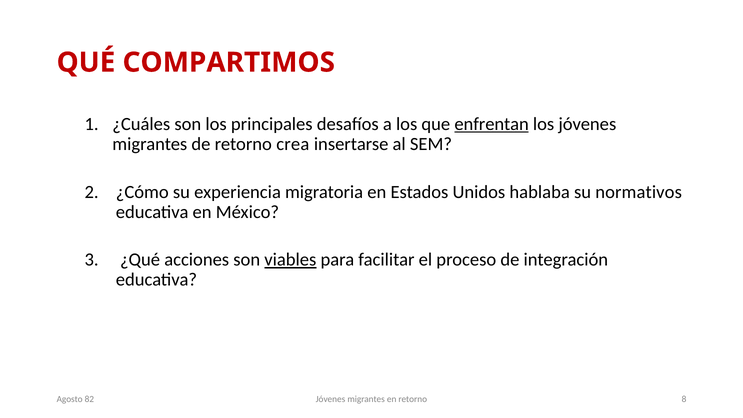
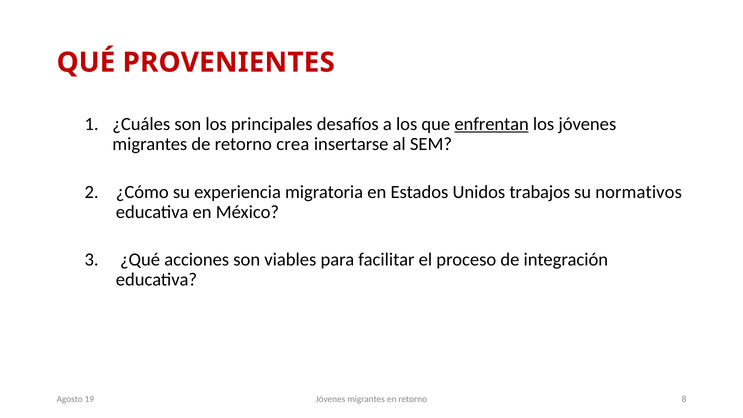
COMPARTIMOS: COMPARTIMOS -> PROVENIENTES
hablaba: hablaba -> trabajos
viables underline: present -> none
82: 82 -> 19
